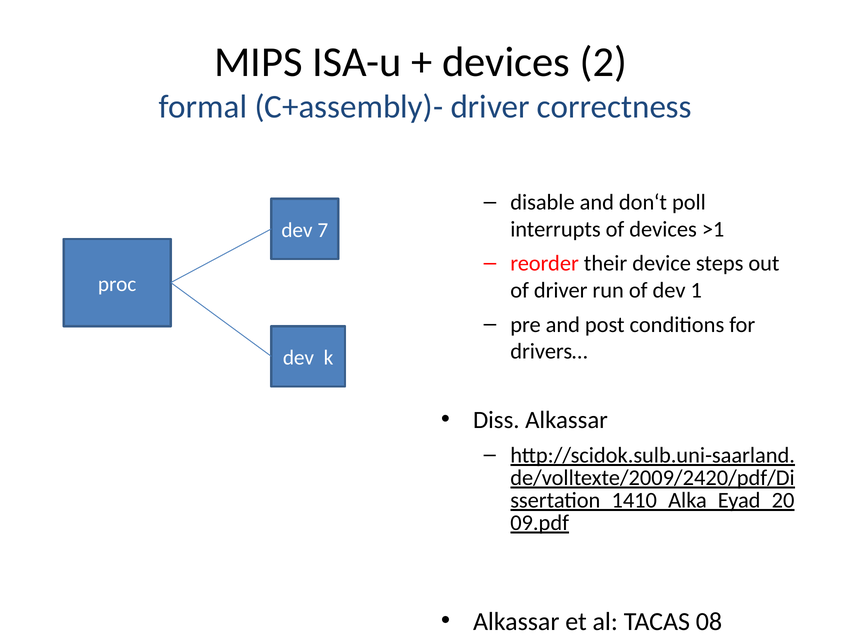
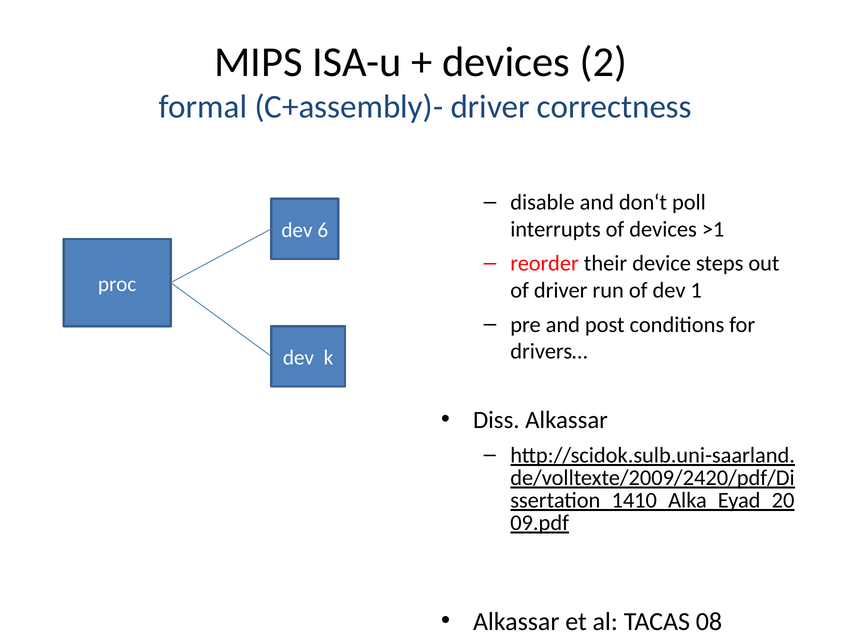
7: 7 -> 6
